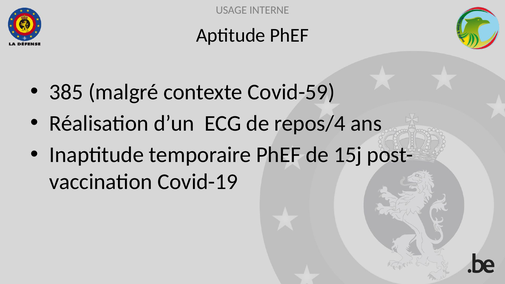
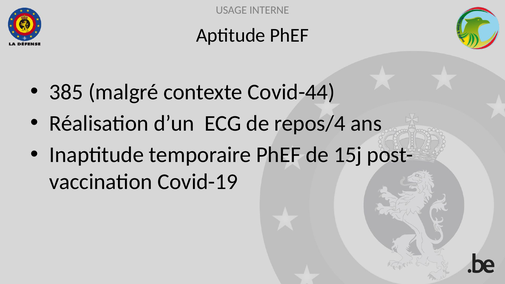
Covid-59: Covid-59 -> Covid-44
